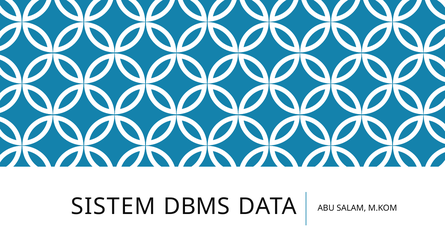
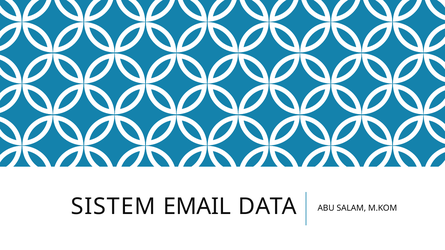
DBMS: DBMS -> EMAIL
